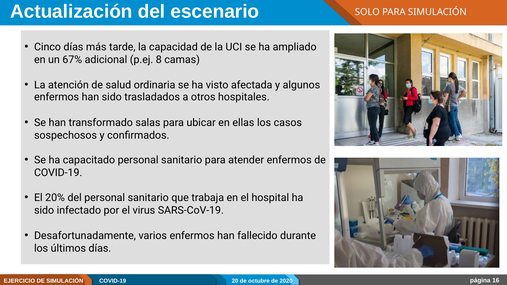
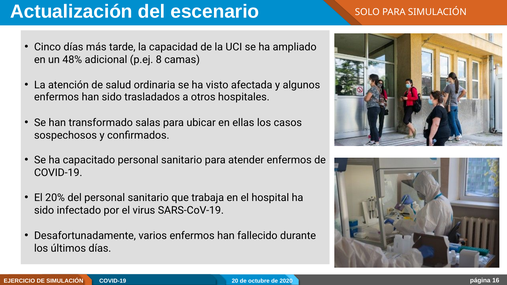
67%: 67% -> 48%
